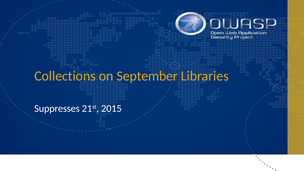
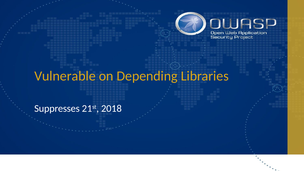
Collections: Collections -> Vulnerable
September: September -> Depending
2015: 2015 -> 2018
